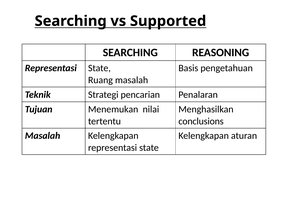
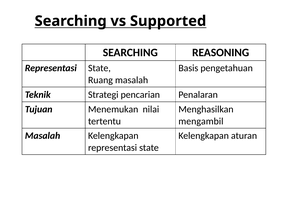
conclusions: conclusions -> mengambil
